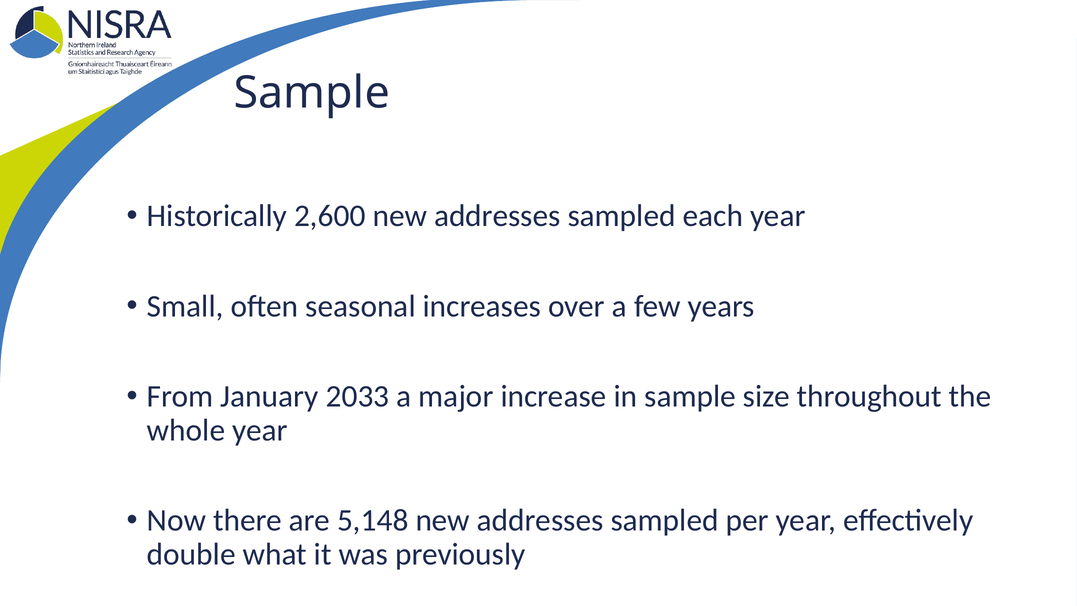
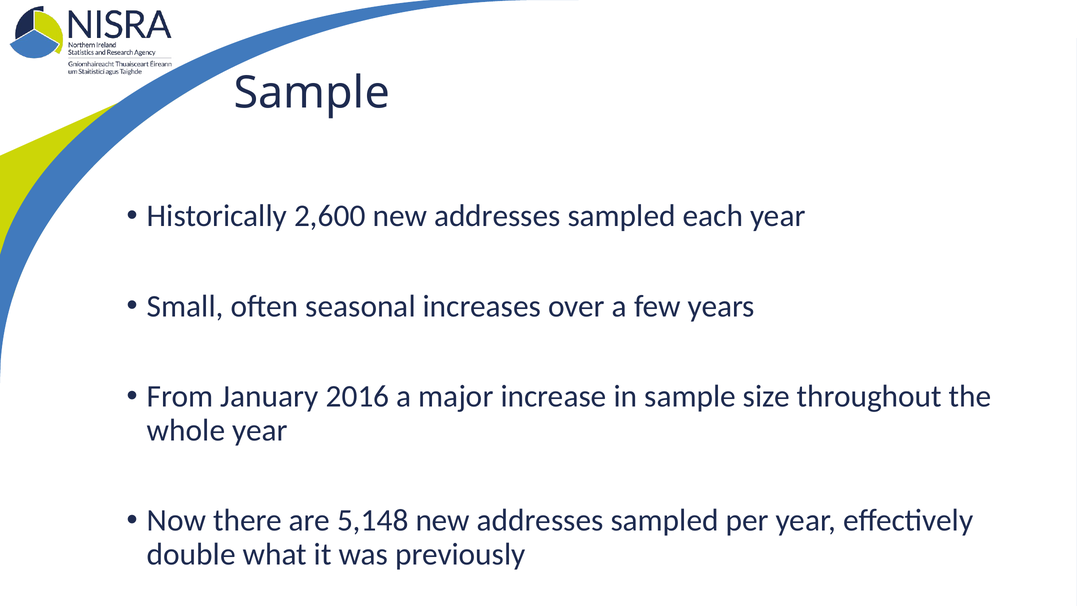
2033: 2033 -> 2016
